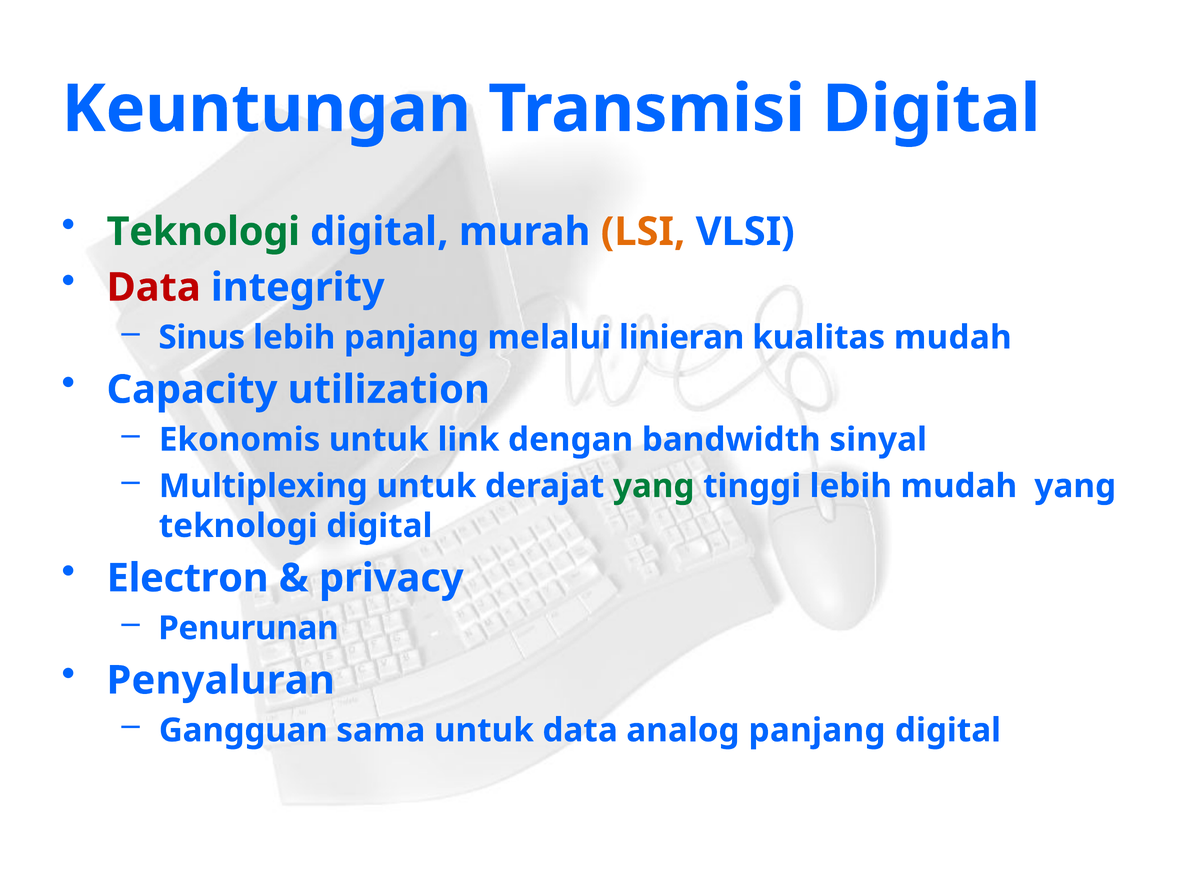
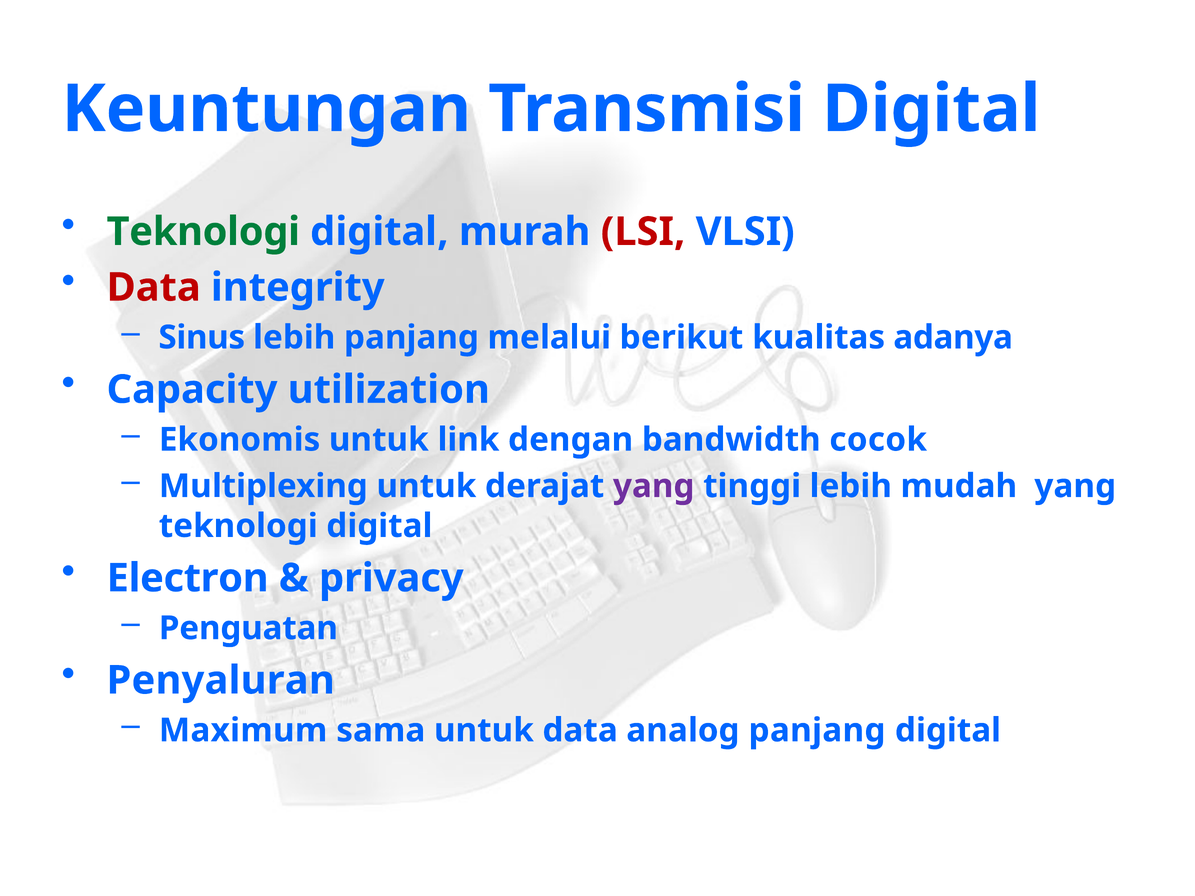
LSI colour: orange -> red
linieran: linieran -> berikut
kualitas mudah: mudah -> adanya
sinyal: sinyal -> cocok
yang at (654, 486) colour: green -> purple
Penurunan: Penurunan -> Penguatan
Gangguan: Gangguan -> Maximum
